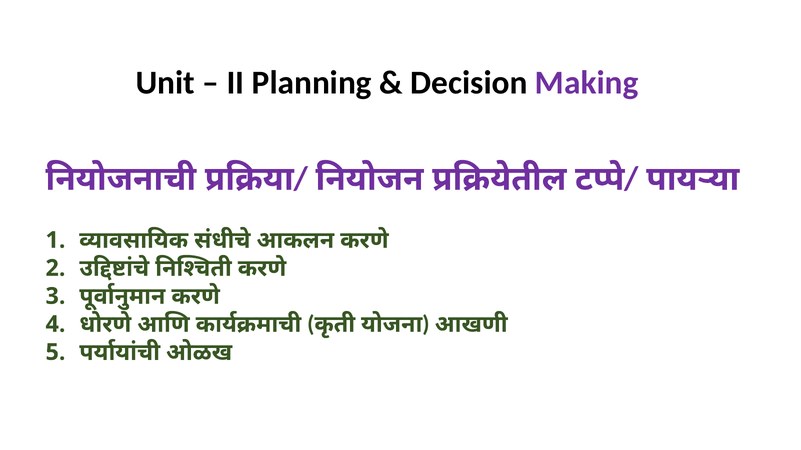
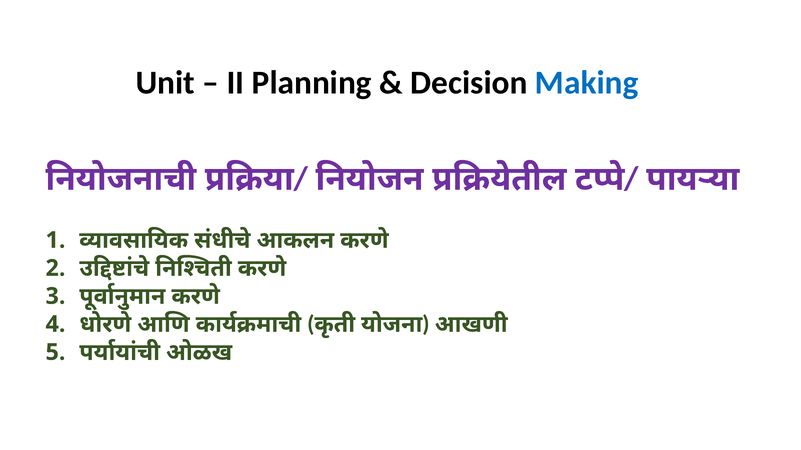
Making colour: purple -> blue
